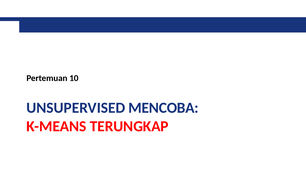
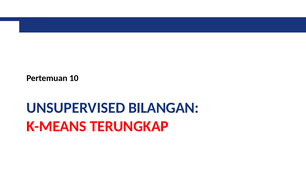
MENCOBA: MENCOBA -> BILANGAN
